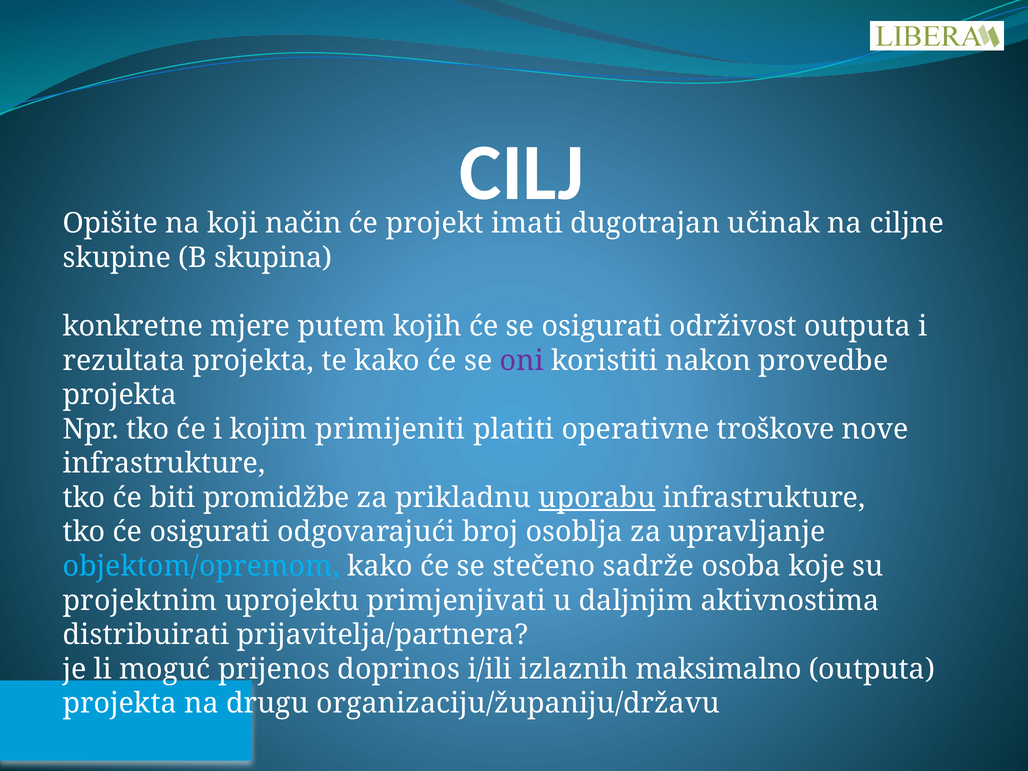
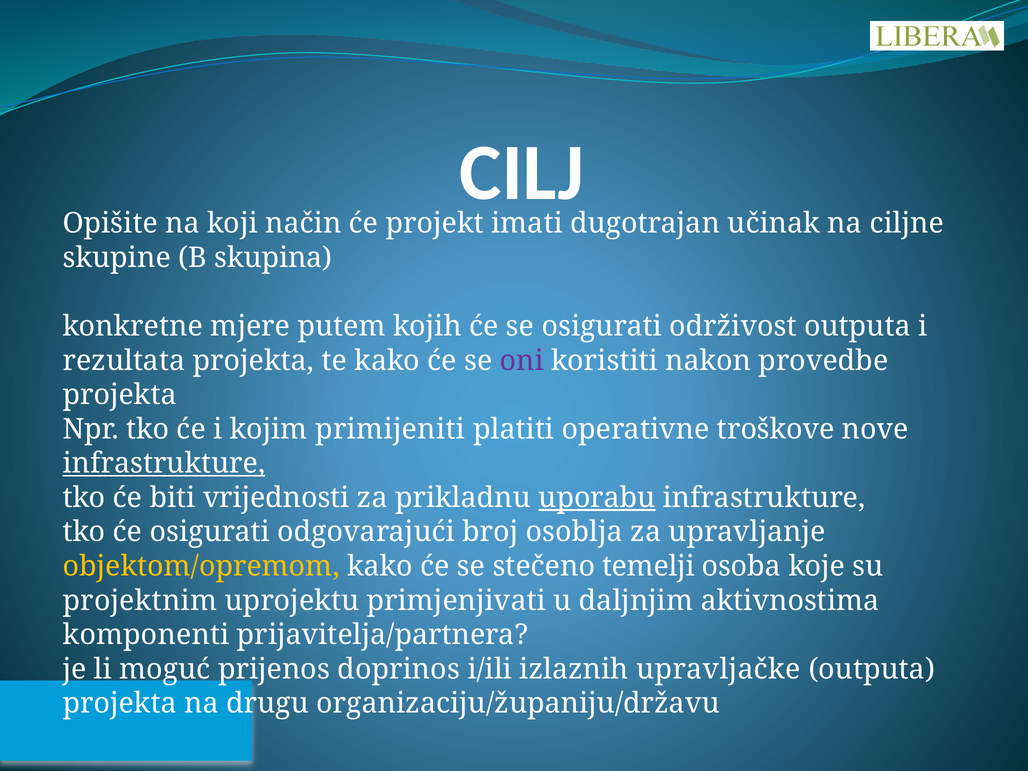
infrastrukture at (164, 463) underline: none -> present
promidžbe: promidžbe -> vrijednosti
objektom/opremom colour: light blue -> yellow
sadrže: sadrže -> temelji
distribuirati: distribuirati -> komponenti
maksimalno: maksimalno -> upravljačke
